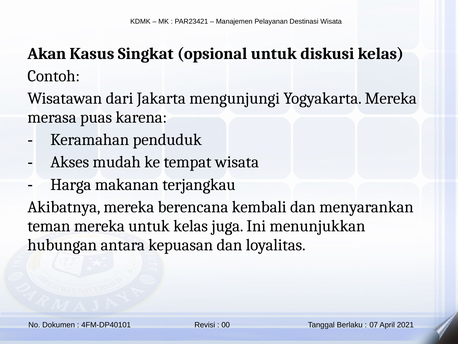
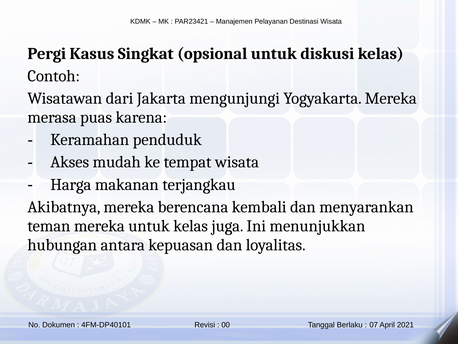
Akan: Akan -> Pergi
